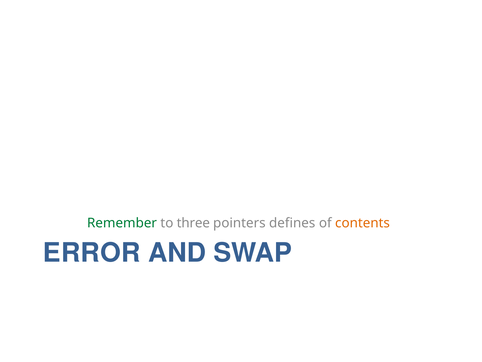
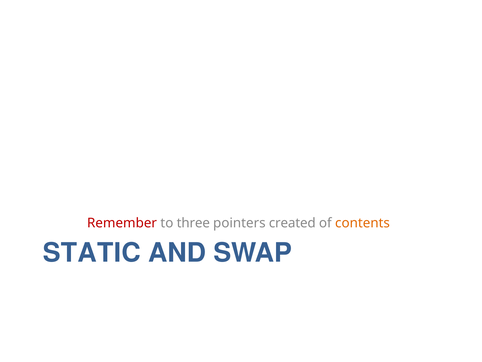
Remember colour: green -> red
defines: defines -> created
ERROR: ERROR -> STATIC
